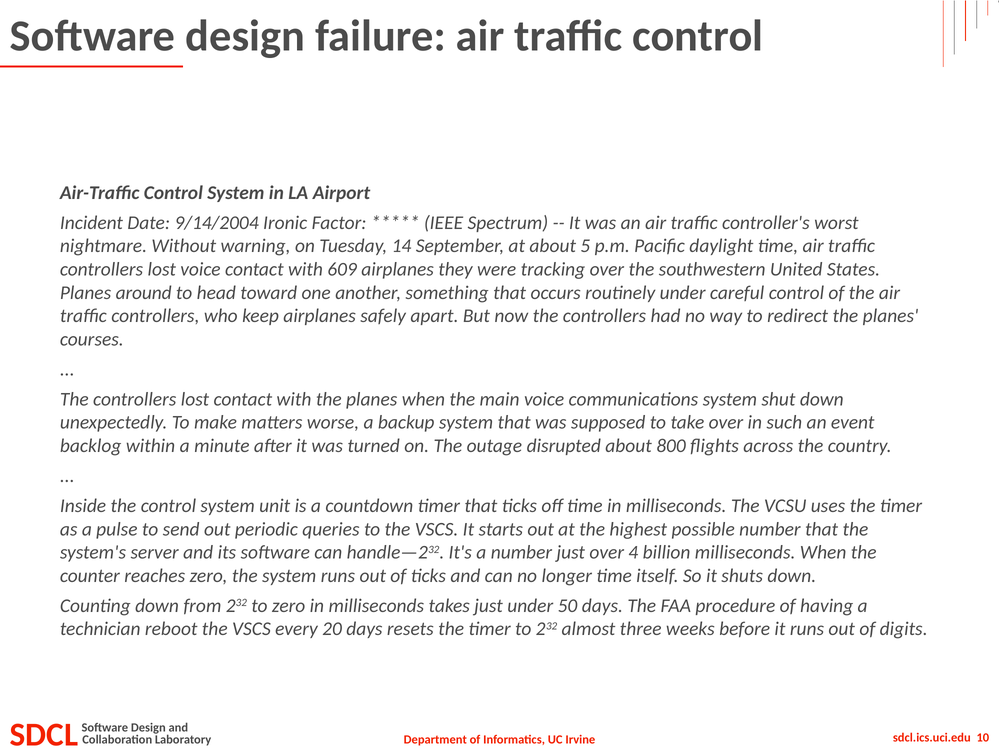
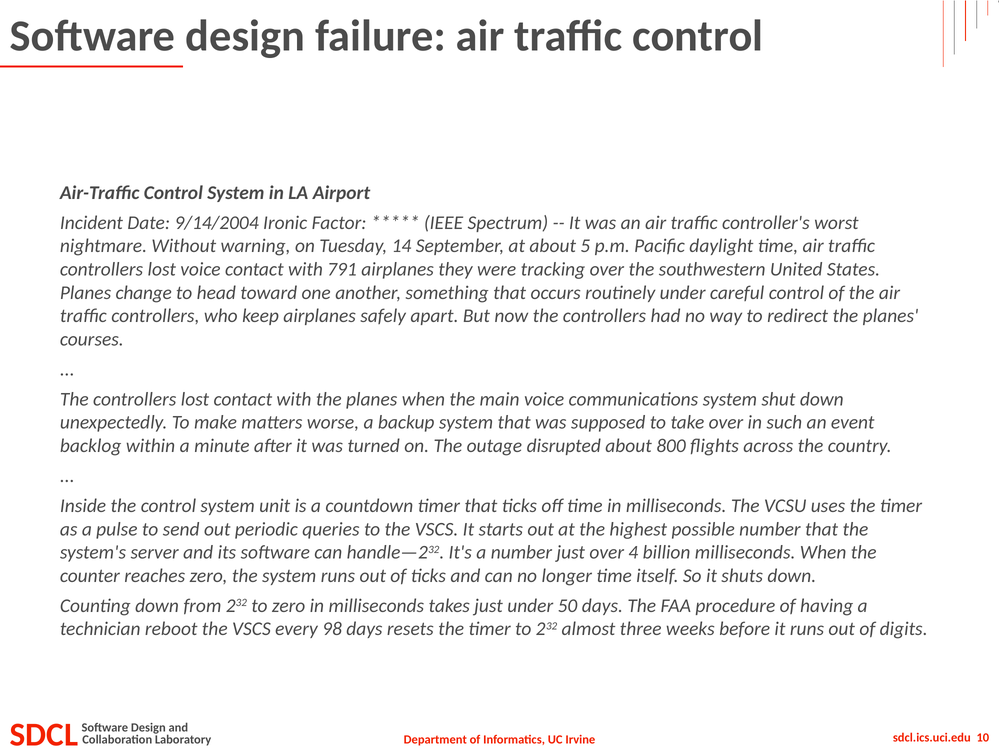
609: 609 -> 791
around: around -> change
20: 20 -> 98
